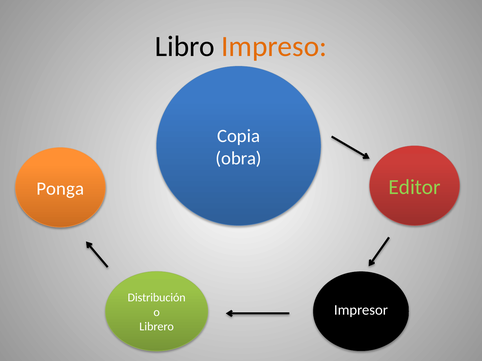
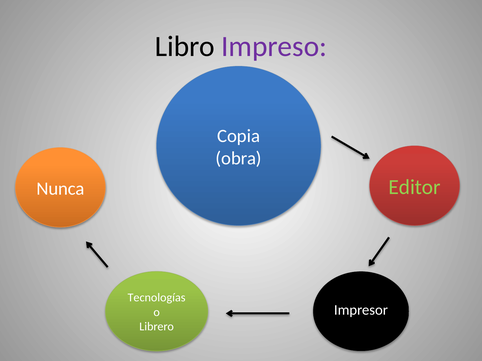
Impreso colour: orange -> purple
Ponga: Ponga -> Nunca
Distribución: Distribución -> Tecnologías
